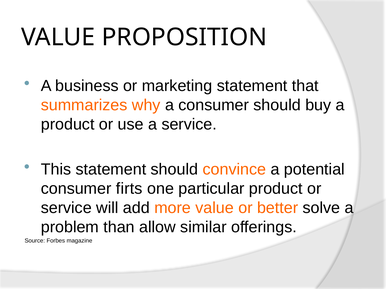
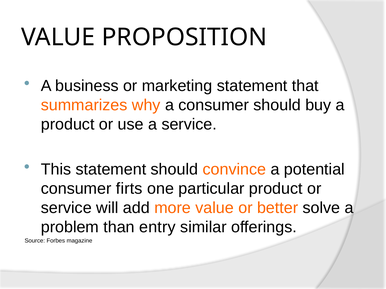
allow: allow -> entry
